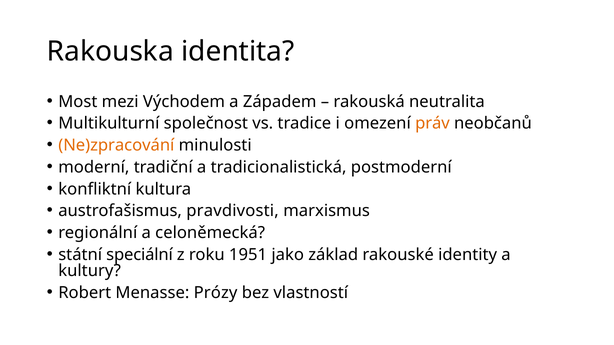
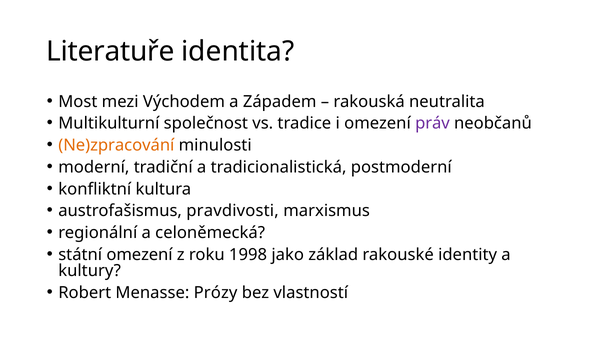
Rakouska: Rakouska -> Literatuře
práv colour: orange -> purple
státní speciální: speciální -> omezení
1951: 1951 -> 1998
